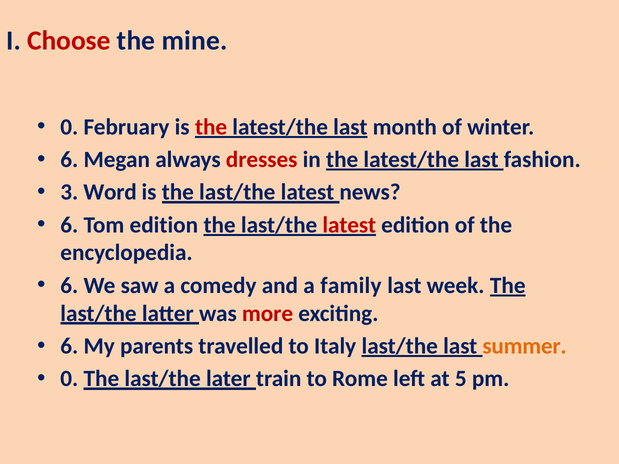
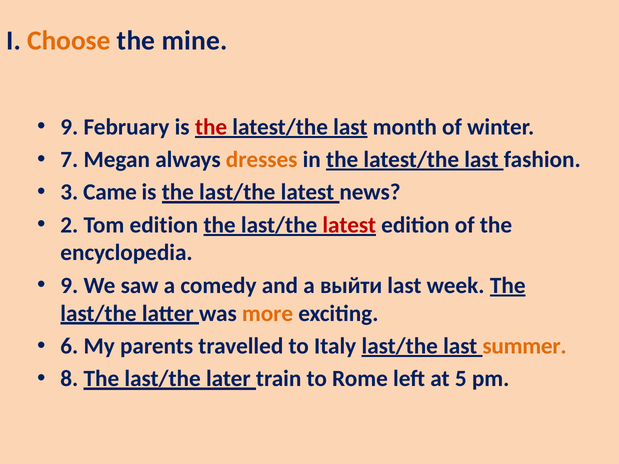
Choose colour: red -> orange
0 at (69, 127): 0 -> 9
6 at (69, 160): 6 -> 7
dresses colour: red -> orange
Word: Word -> Came
6 at (69, 225): 6 -> 2
6 at (69, 286): 6 -> 9
family: family -> выйти
more colour: red -> orange
0 at (69, 379): 0 -> 8
